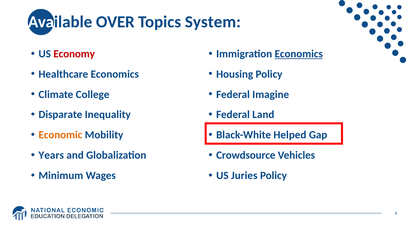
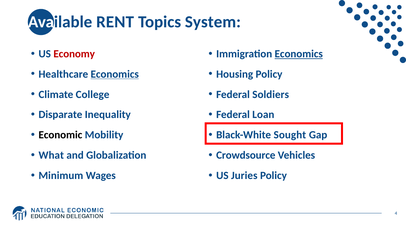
OVER: OVER -> RENT
Economics at (115, 74) underline: none -> present
Imagine: Imagine -> Soldiers
Land: Land -> Loan
Economic colour: orange -> black
Helped: Helped -> Sought
Years: Years -> What
